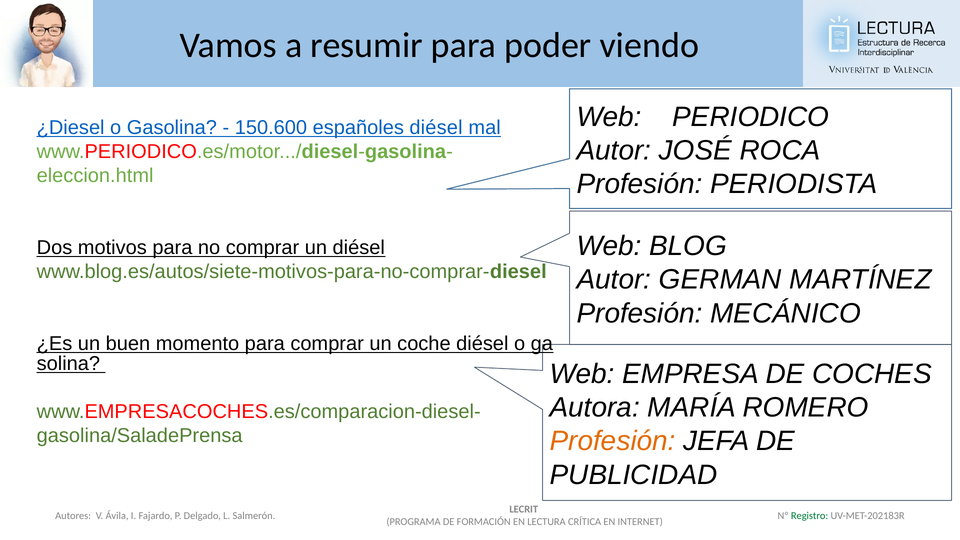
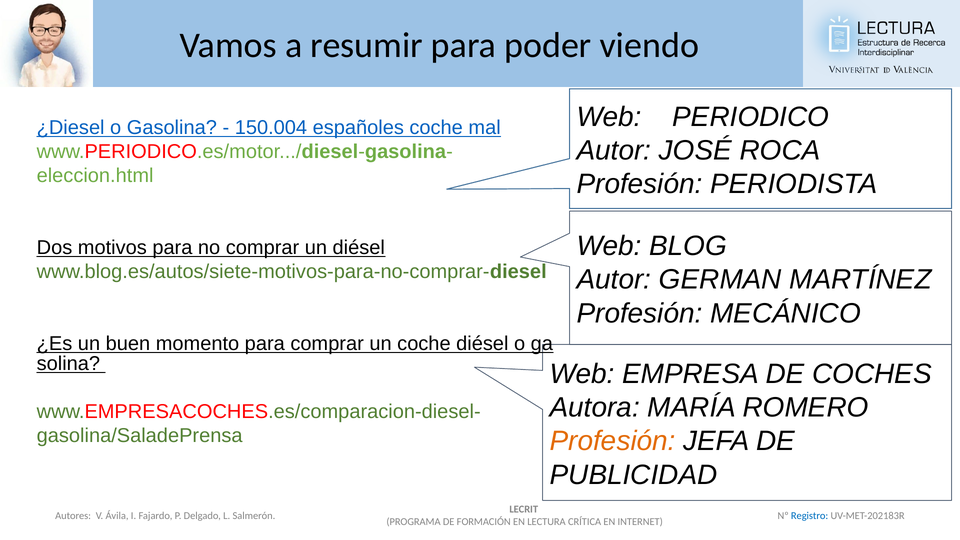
150.600: 150.600 -> 150.004
españoles diésel: diésel -> coche
Registro colour: green -> blue
